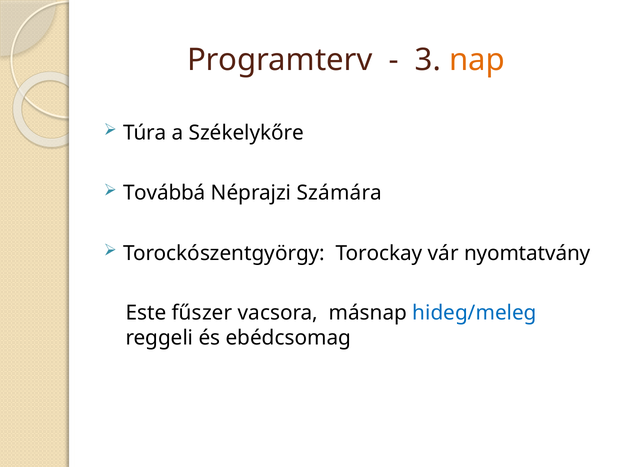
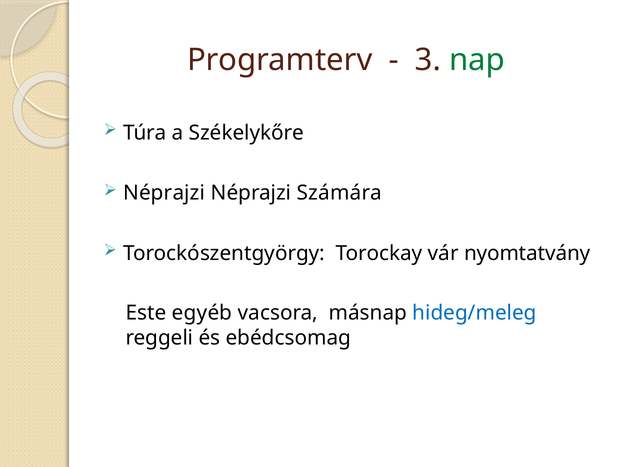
nap colour: orange -> green
Továbbá at (164, 193): Továbbá -> Néprajzi
fűszer: fűszer -> egyéb
